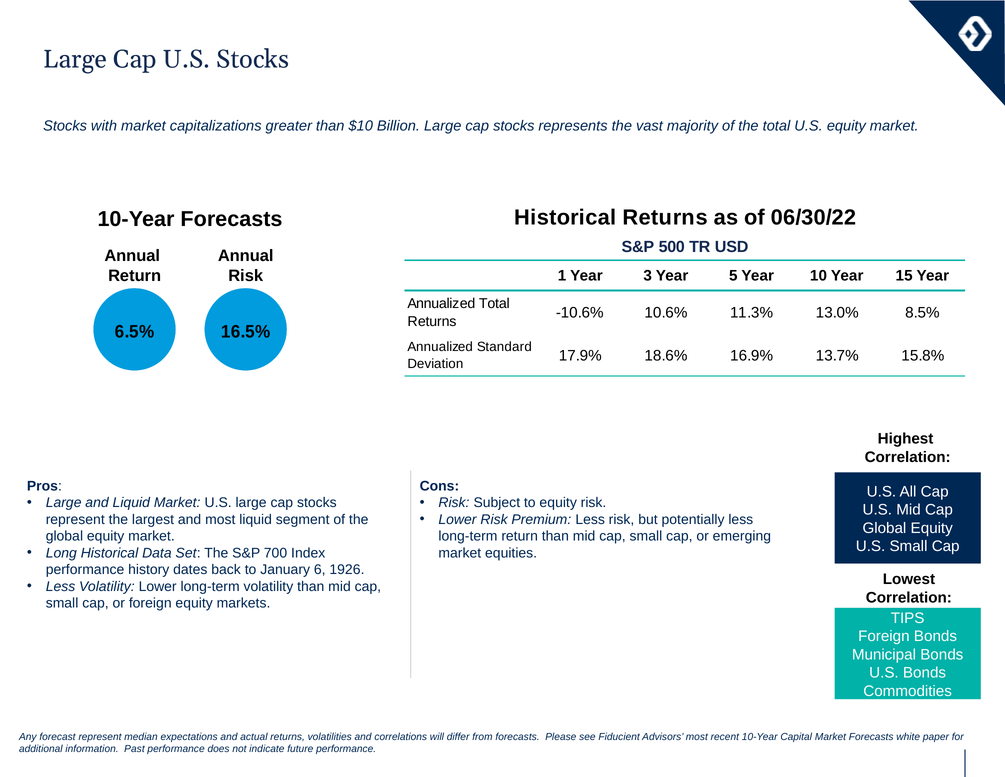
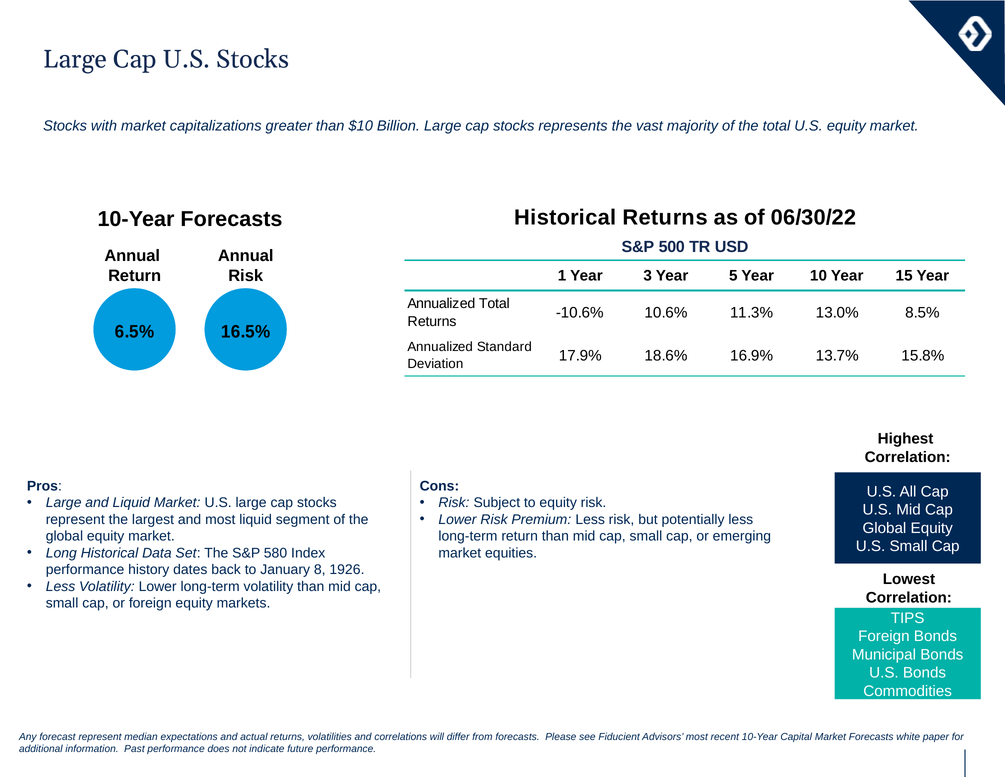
700: 700 -> 580
6: 6 -> 8
